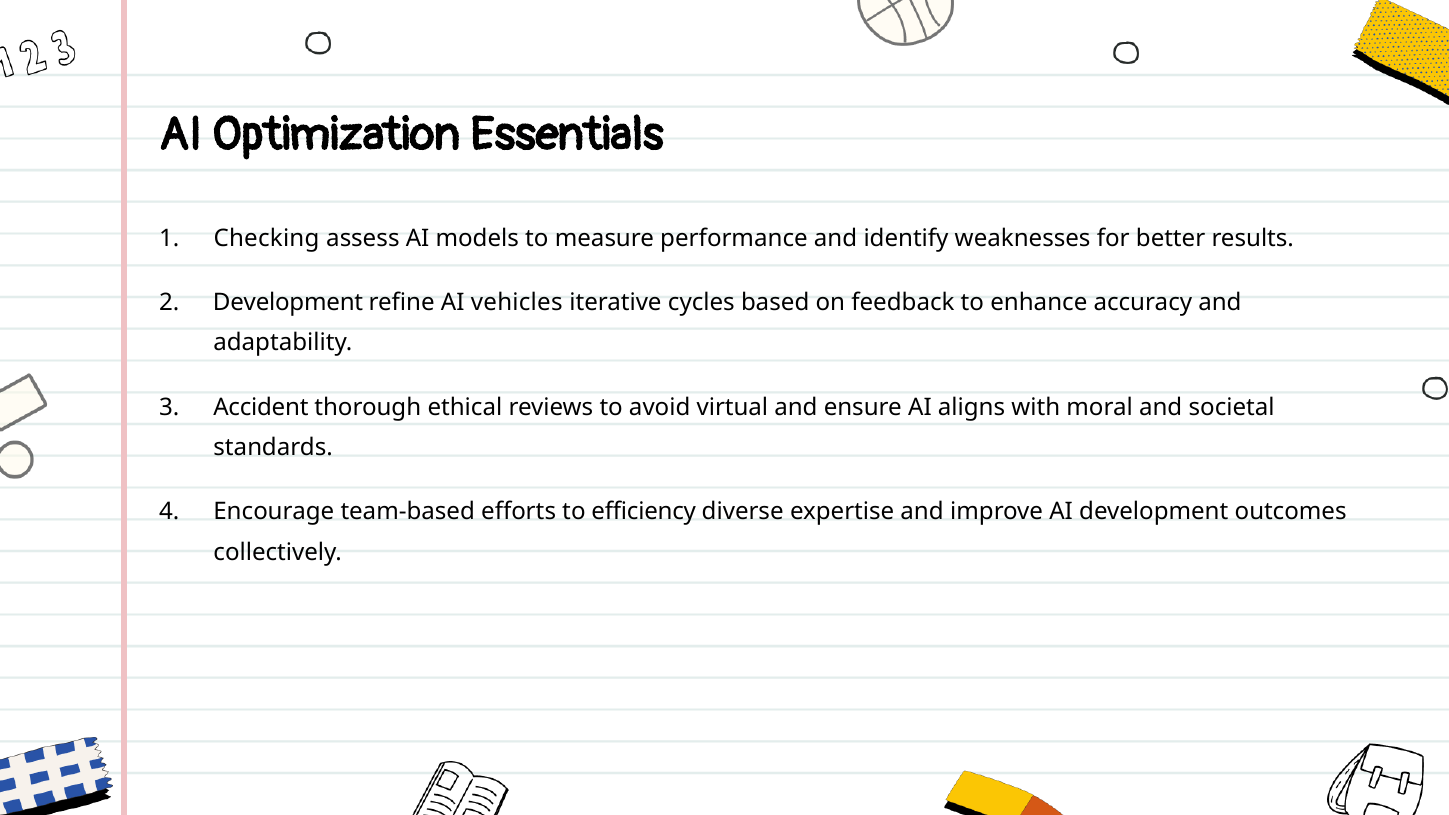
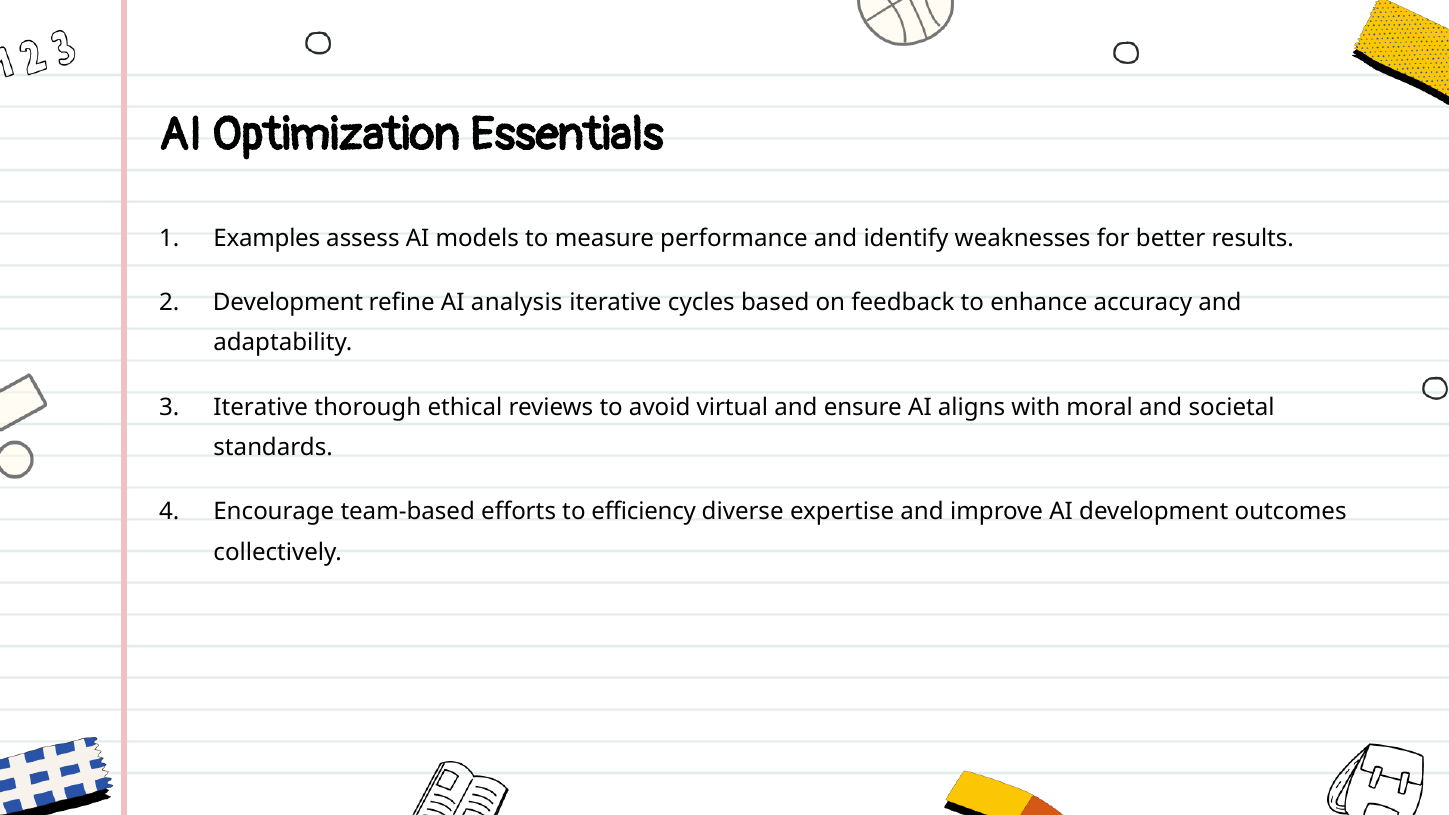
Checking: Checking -> Examples
vehicles: vehicles -> analysis
Accident at (261, 407): Accident -> Iterative
